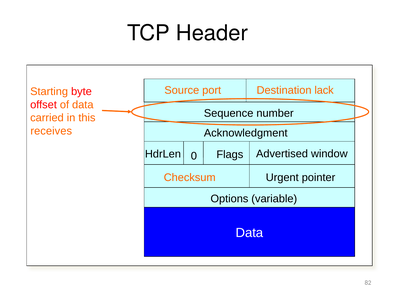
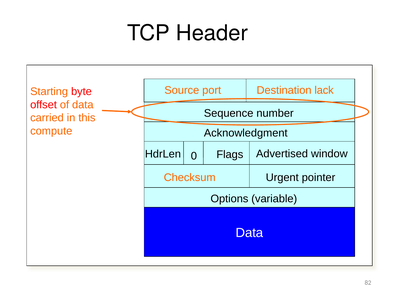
receives: receives -> compute
